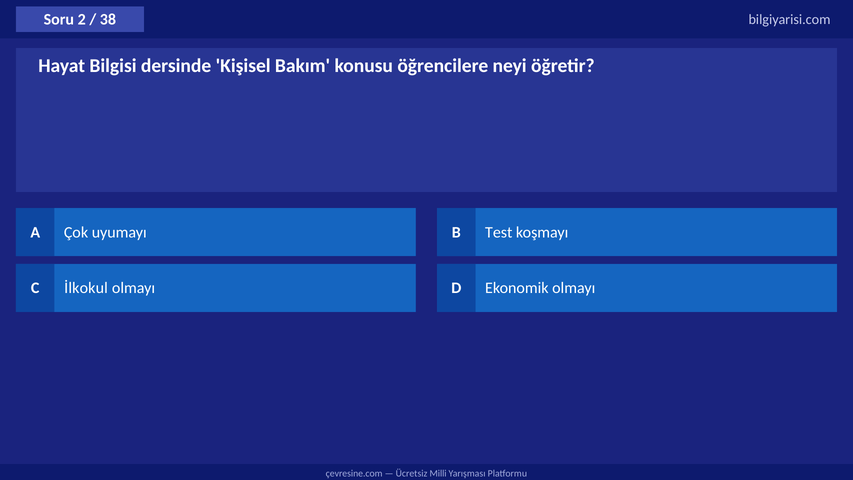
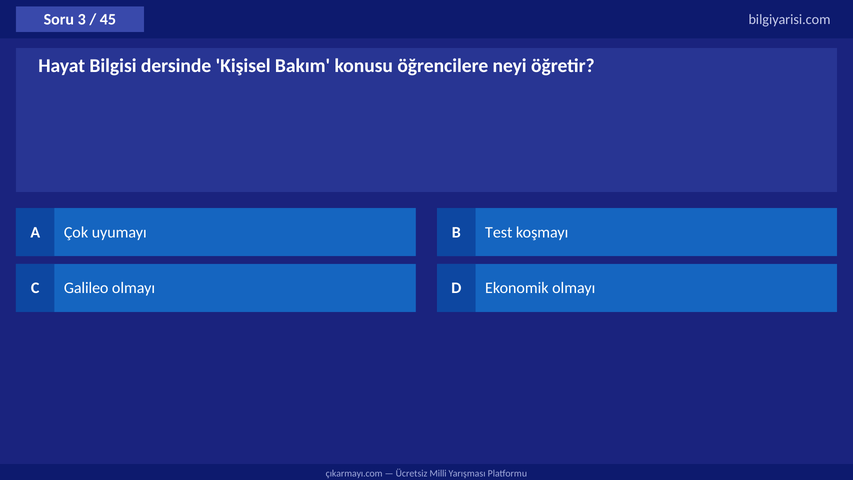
2: 2 -> 3
38: 38 -> 45
İlkokul: İlkokul -> Galileo
çevresine.com: çevresine.com -> çıkarmayı.com
